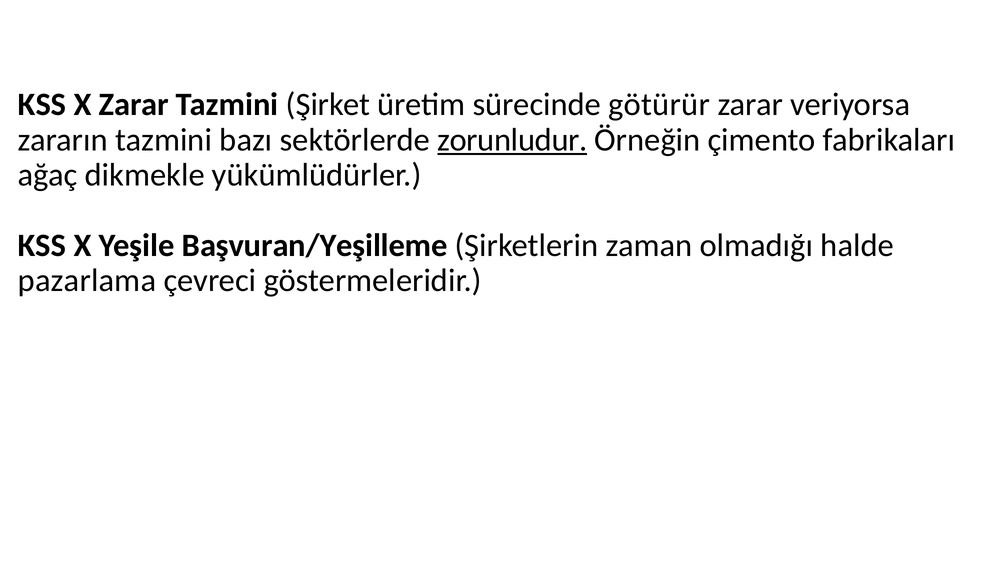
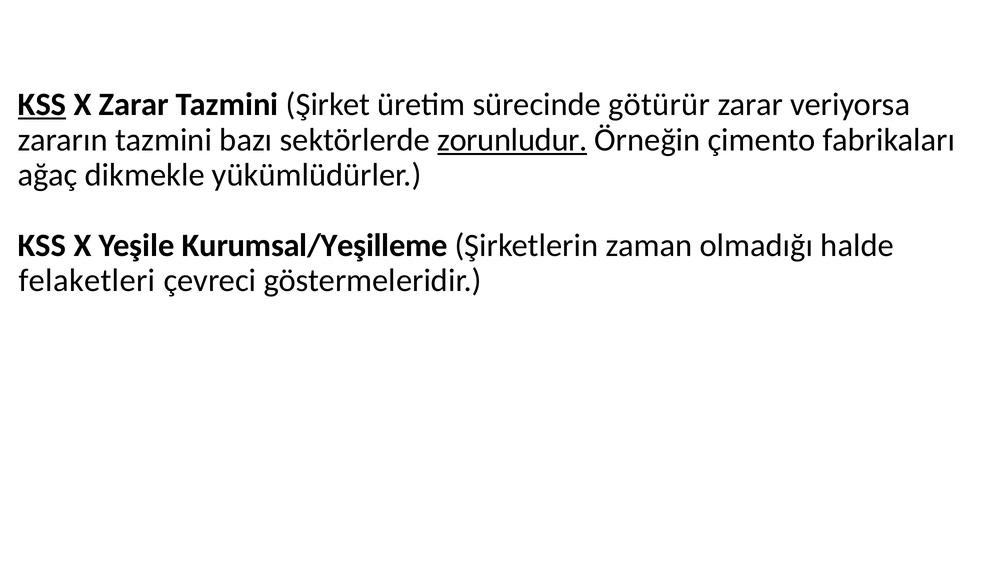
KSS at (42, 105) underline: none -> present
Başvuran/Yeşilleme: Başvuran/Yeşilleme -> Kurumsal/Yeşilleme
pazarlama: pazarlama -> felaketleri
